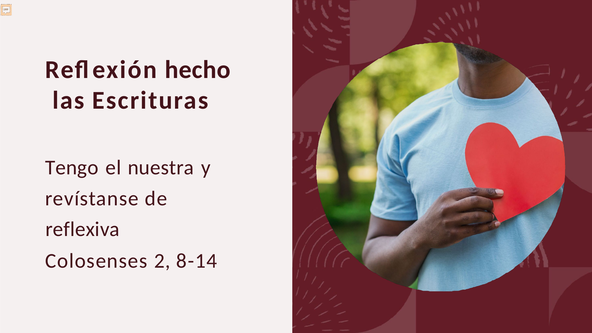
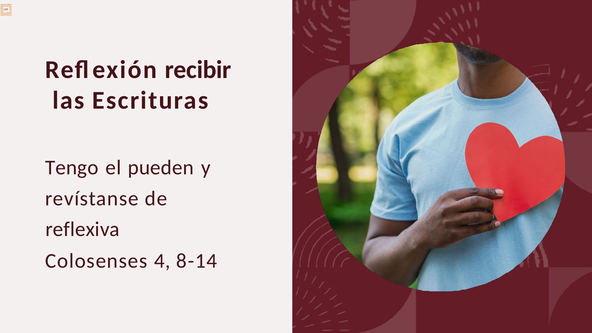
hecho: hecho -> recibir
nuestra: nuestra -> pueden
2: 2 -> 4
